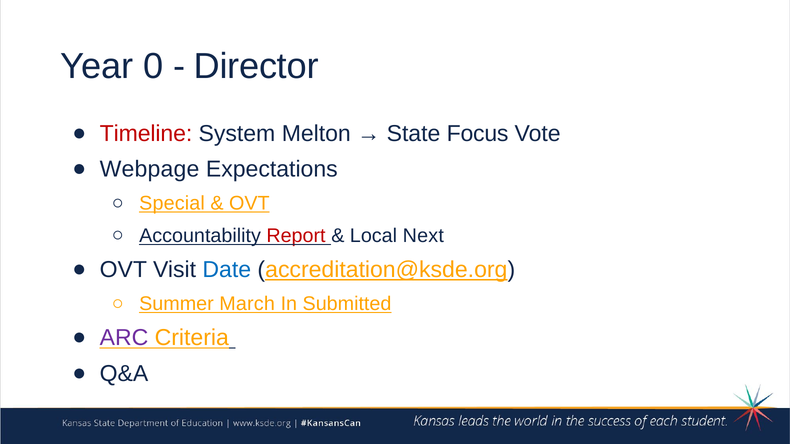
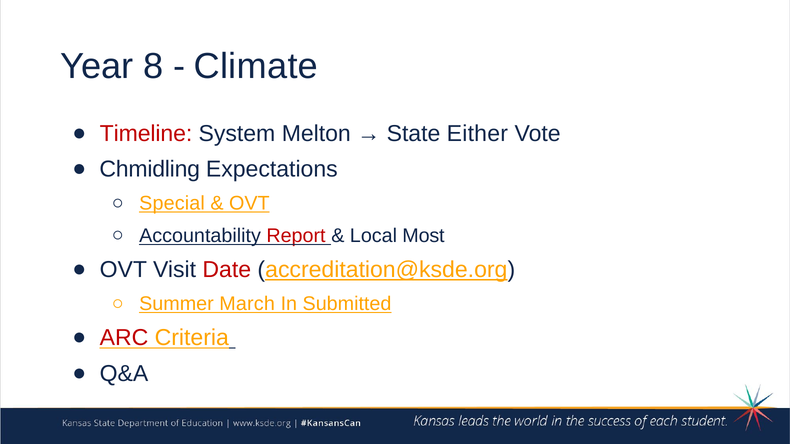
0: 0 -> 8
Director: Director -> Climate
Focus: Focus -> Either
Webpage: Webpage -> Chmidling
Next: Next -> Most
Date colour: blue -> red
ARC colour: purple -> red
